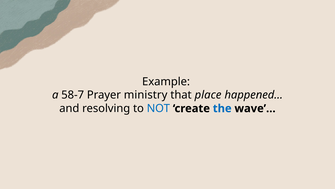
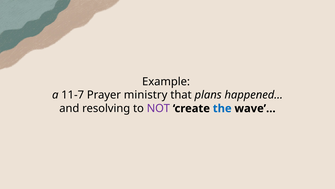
58-7: 58-7 -> 11-7
place: place -> plans
NOT colour: blue -> purple
